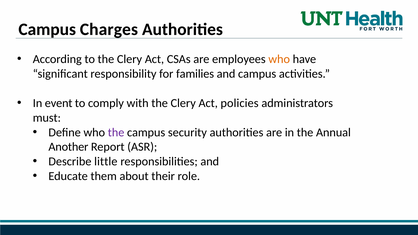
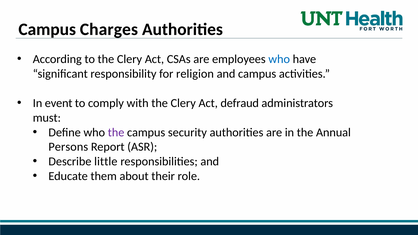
who at (279, 59) colour: orange -> blue
families: families -> religion
policies: policies -> defraud
Another: Another -> Persons
